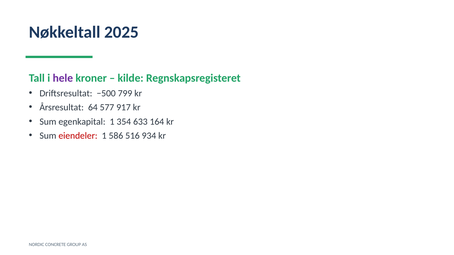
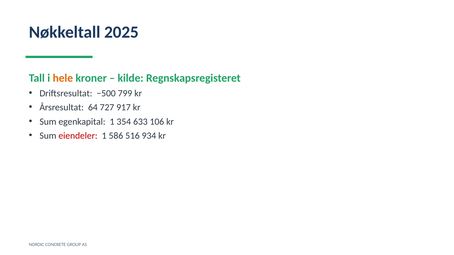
hele colour: purple -> orange
577: 577 -> 727
164: 164 -> 106
